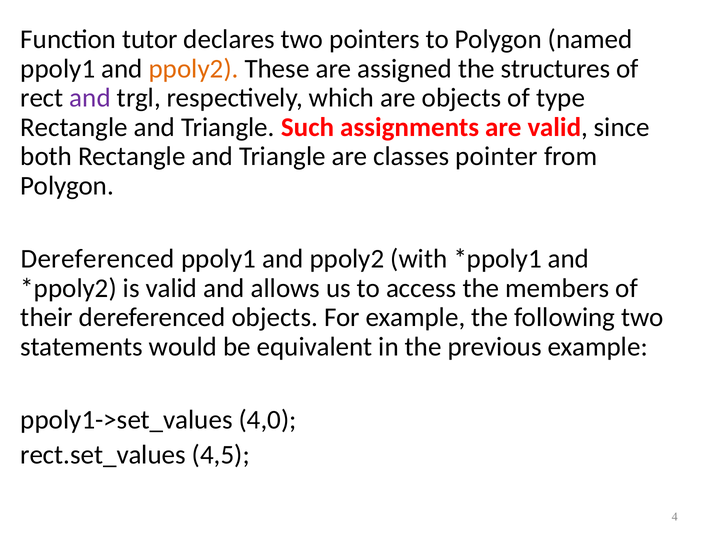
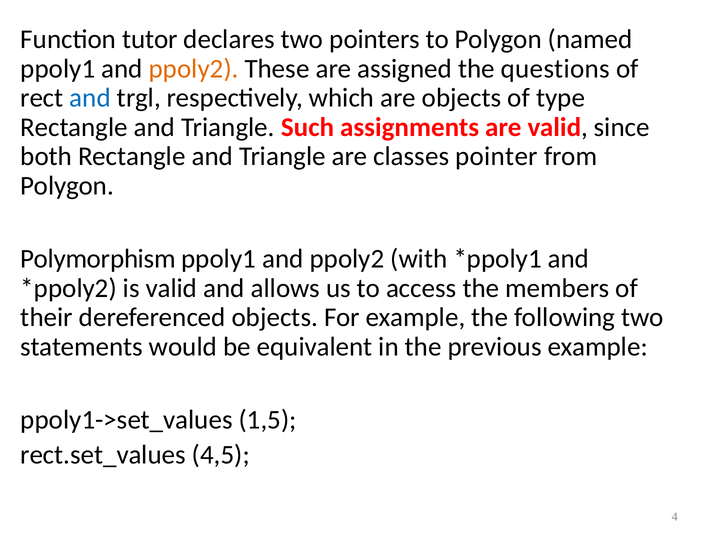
structures: structures -> questions
and at (90, 98) colour: purple -> blue
Dereferenced at (98, 259): Dereferenced -> Polymorphism
4,0: 4,0 -> 1,5
